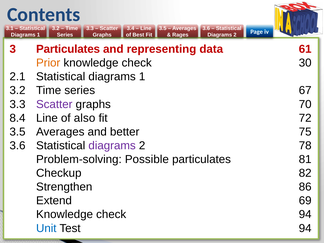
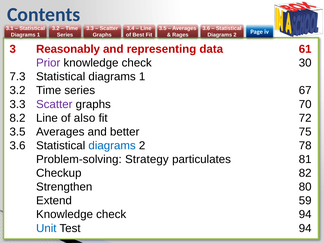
3 Particulates: Particulates -> Reasonably
Prior colour: orange -> purple
2.1: 2.1 -> 7.3
8.4: 8.4 -> 8.2
diagrams at (112, 146) colour: purple -> blue
Possible: Possible -> Strategy
86: 86 -> 80
69: 69 -> 59
